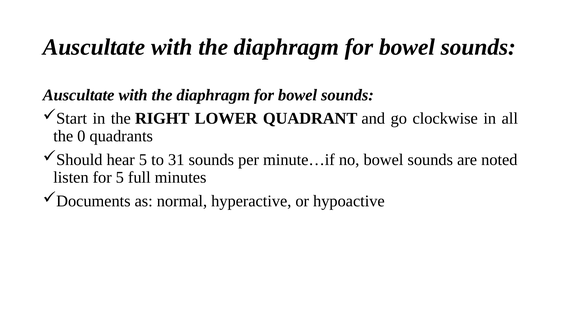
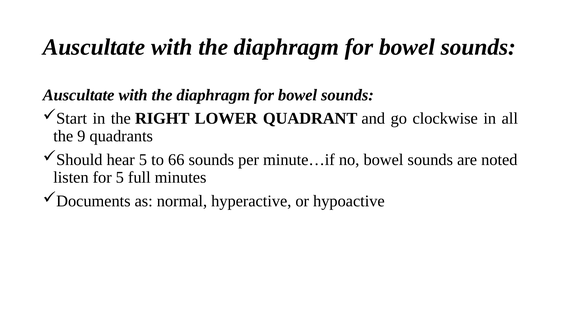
0: 0 -> 9
31: 31 -> 66
